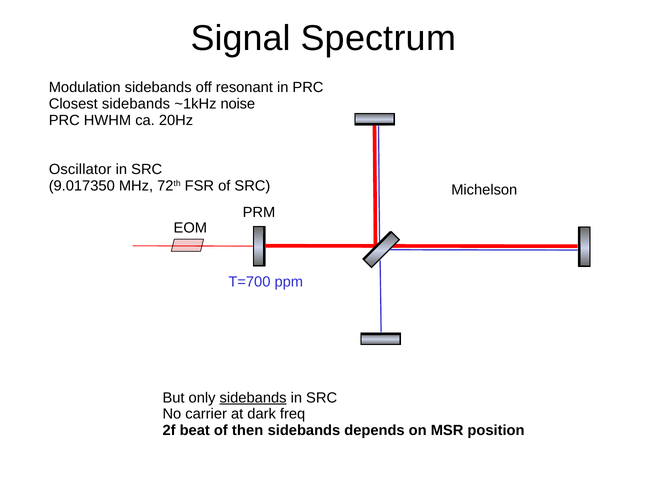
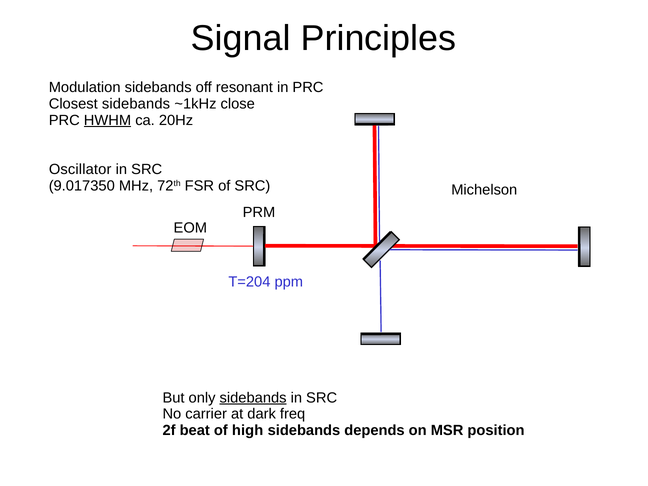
Spectrum: Spectrum -> Principles
noise: noise -> close
HWHM underline: none -> present
T=700: T=700 -> T=204
then: then -> high
